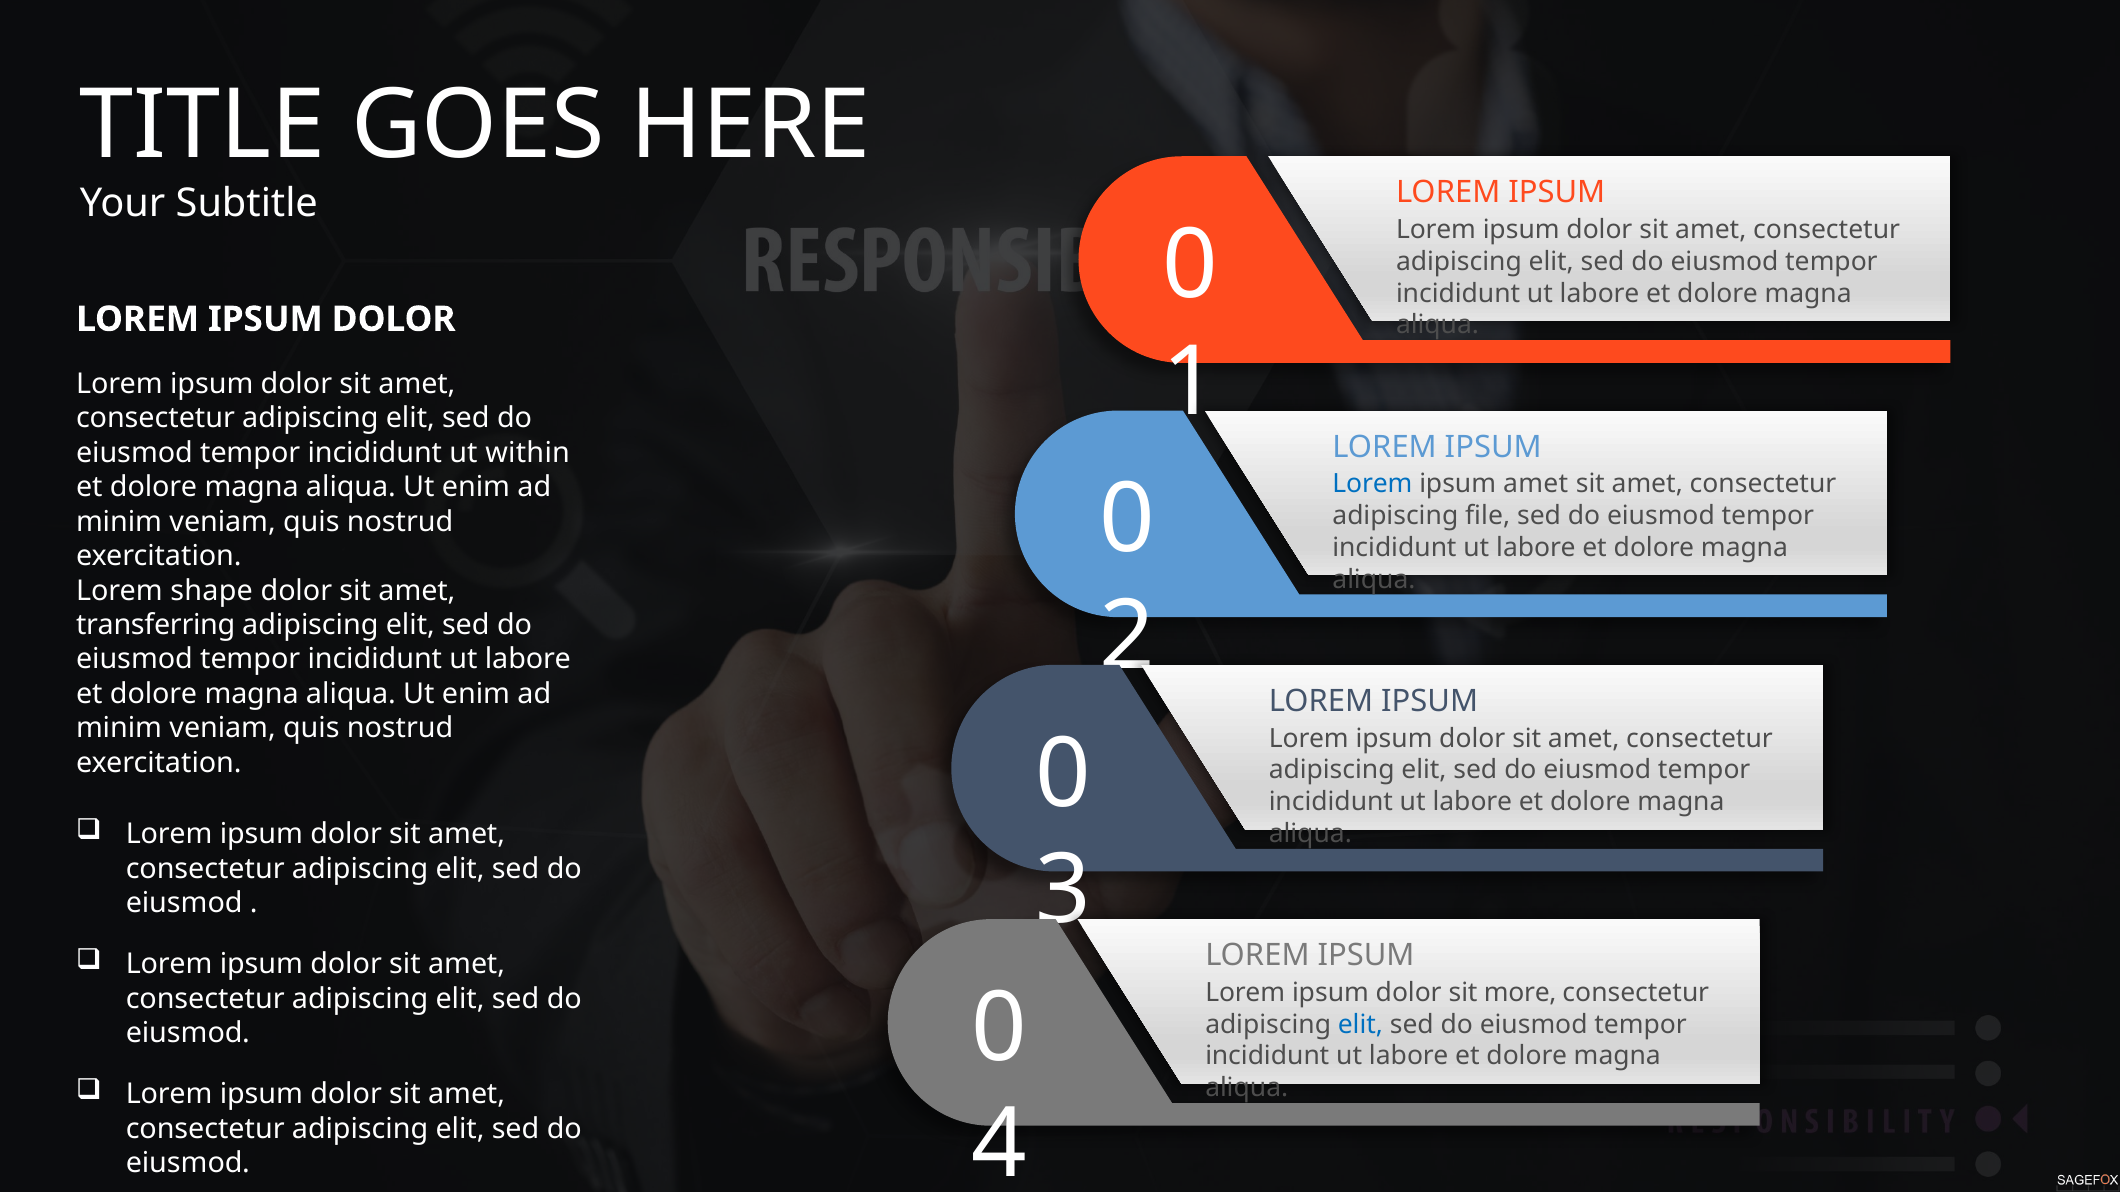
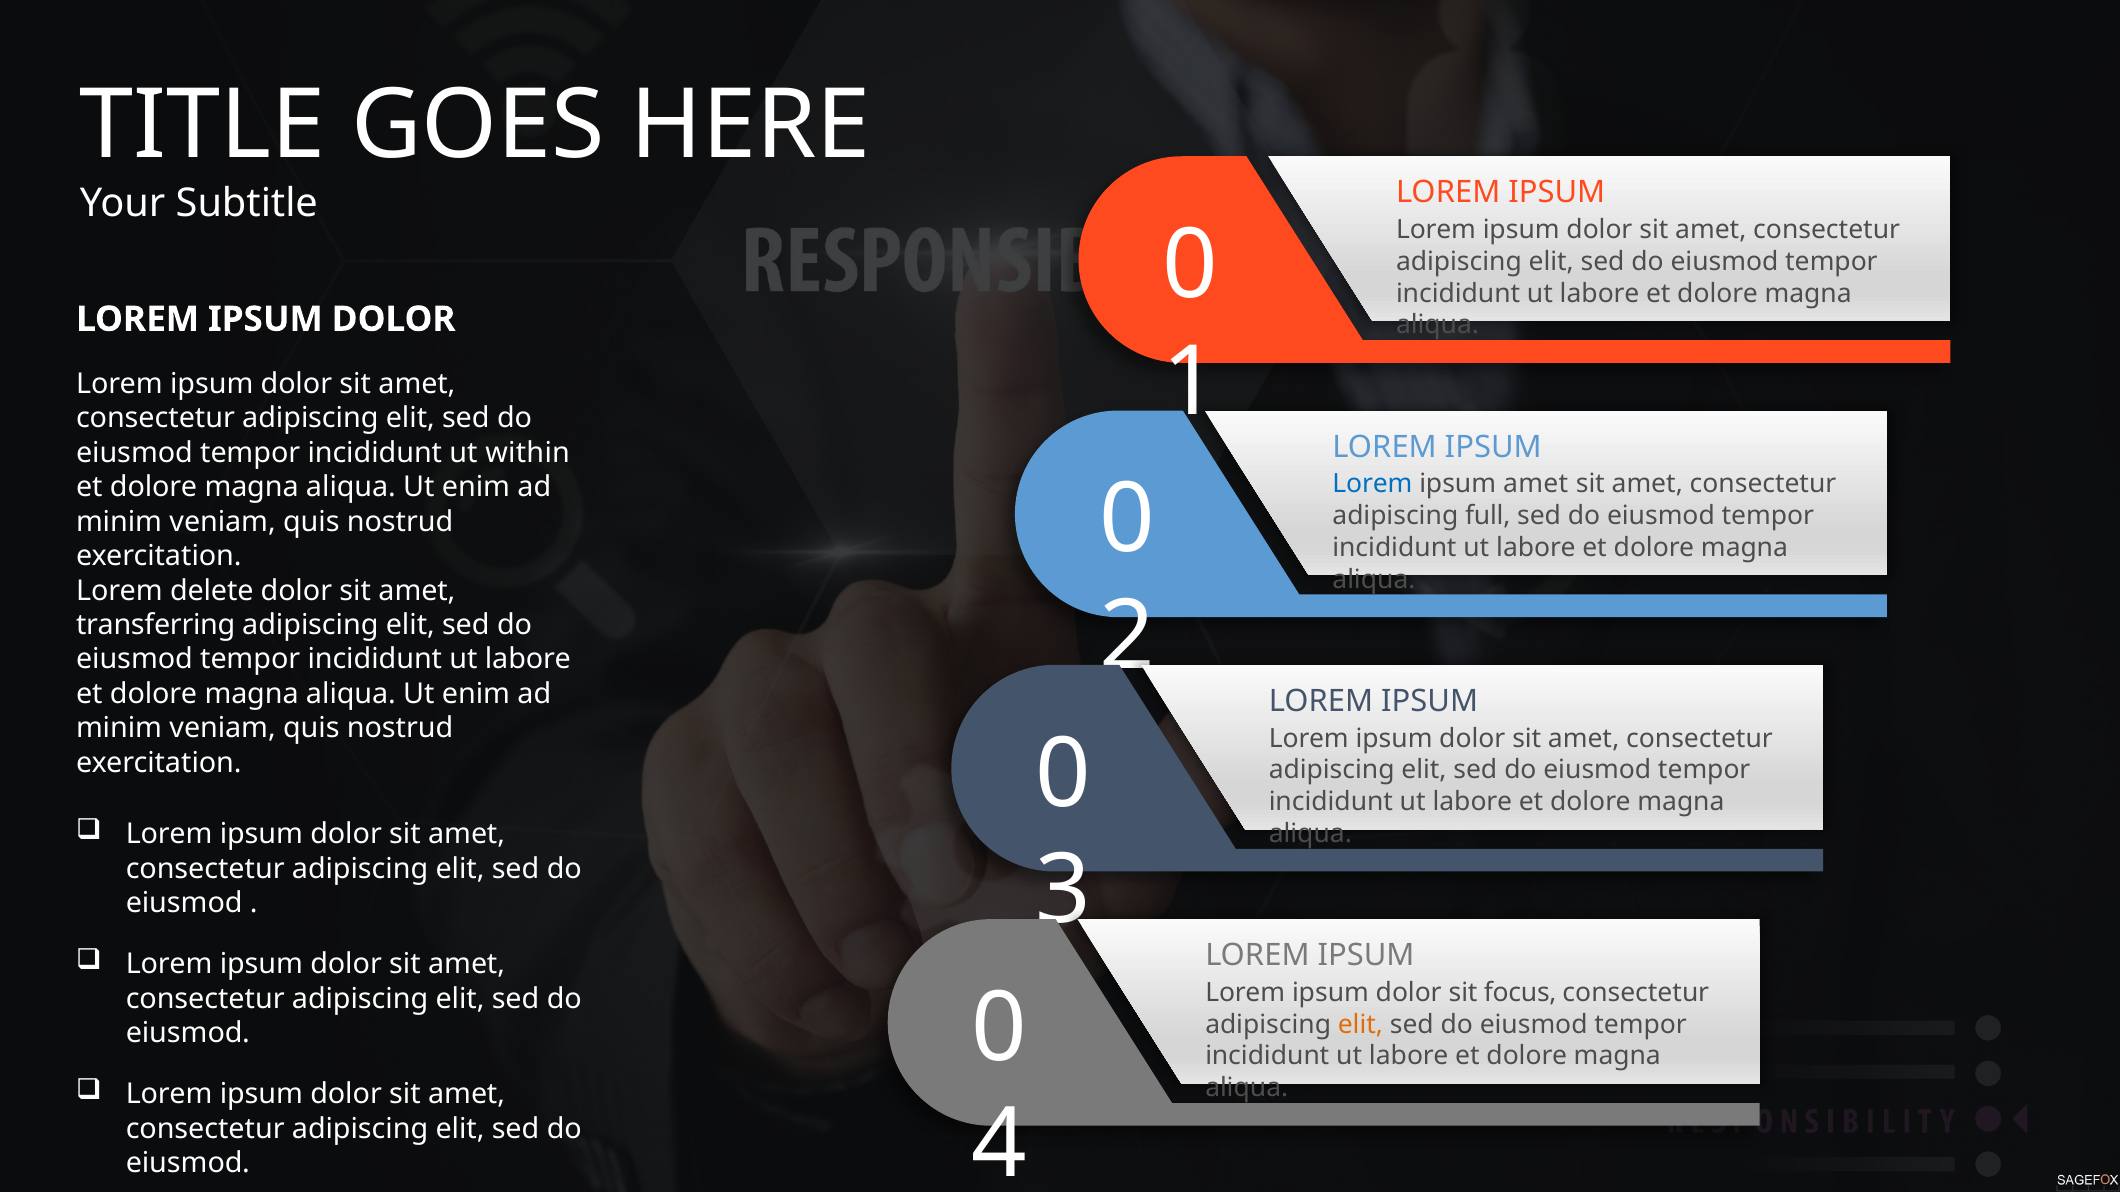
file: file -> full
shape: shape -> delete
more: more -> focus
elit at (1360, 1025) colour: blue -> orange
